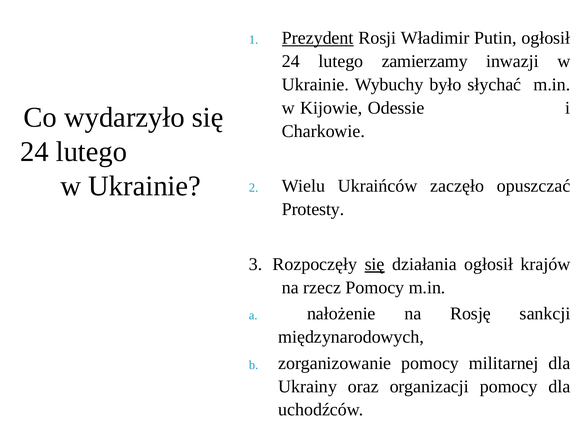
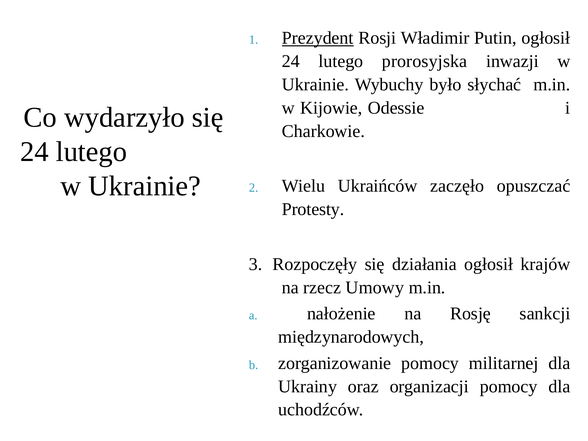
zamierzamy: zamierzamy -> prorosyjska
się at (375, 264) underline: present -> none
rzecz Pomocy: Pomocy -> Umowy
